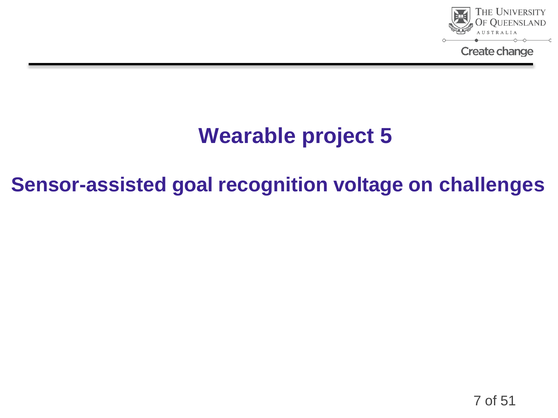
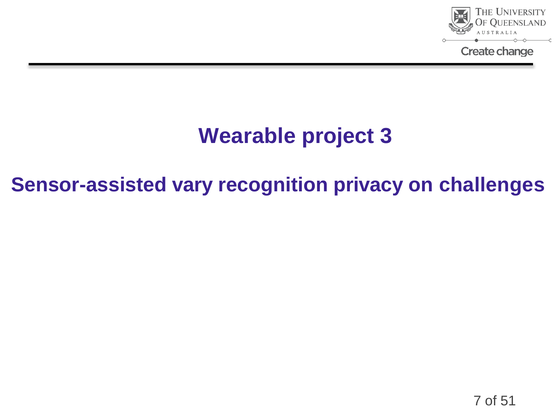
5: 5 -> 3
goal: goal -> vary
voltage: voltage -> privacy
